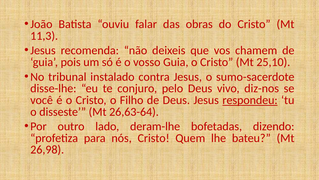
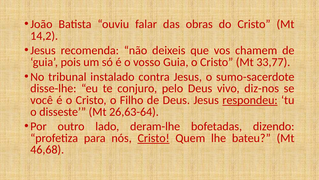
11,3: 11,3 -> 14,2
25,10: 25,10 -> 33,77
Cristo at (154, 138) underline: none -> present
26,98: 26,98 -> 46,68
